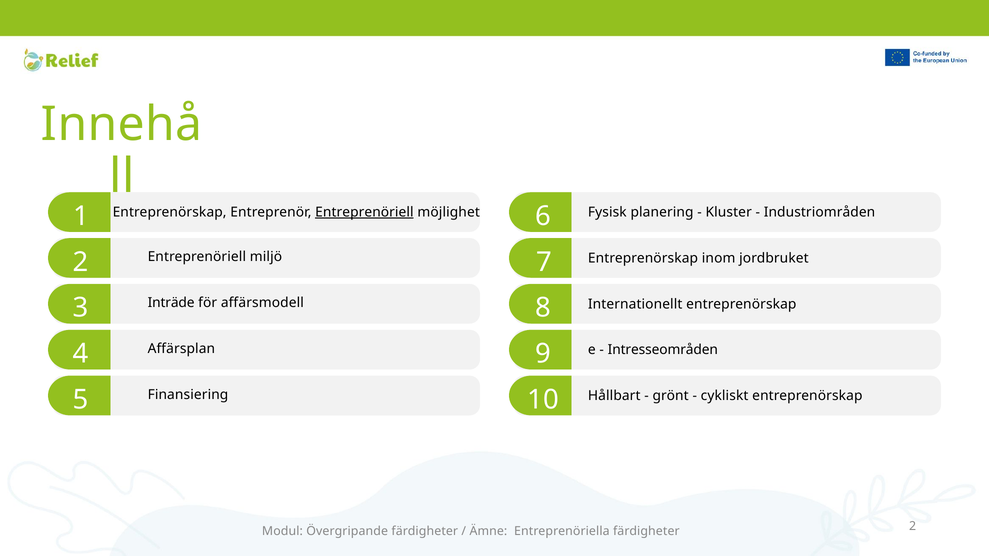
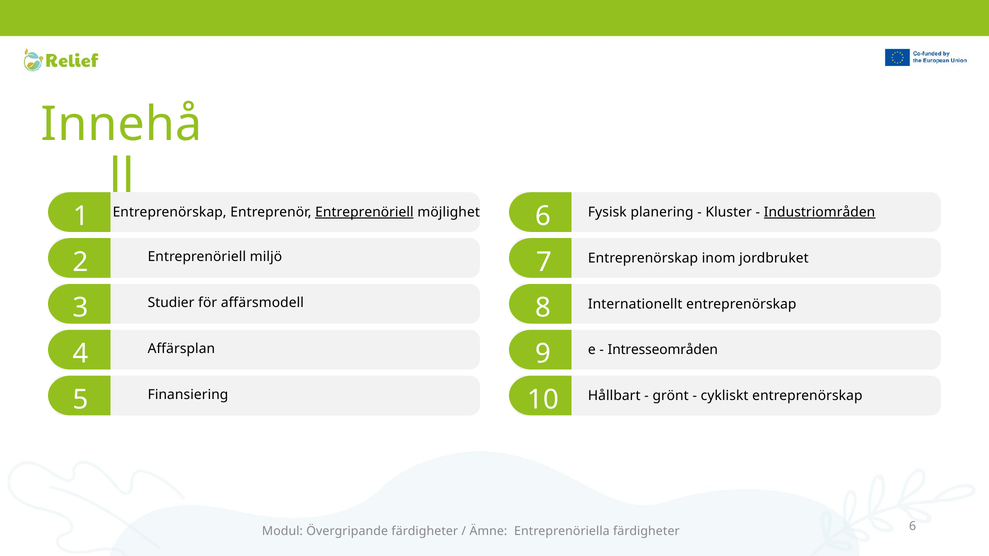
Industriområden underline: none -> present
Inträde: Inträde -> Studier
färdigheter 2: 2 -> 6
